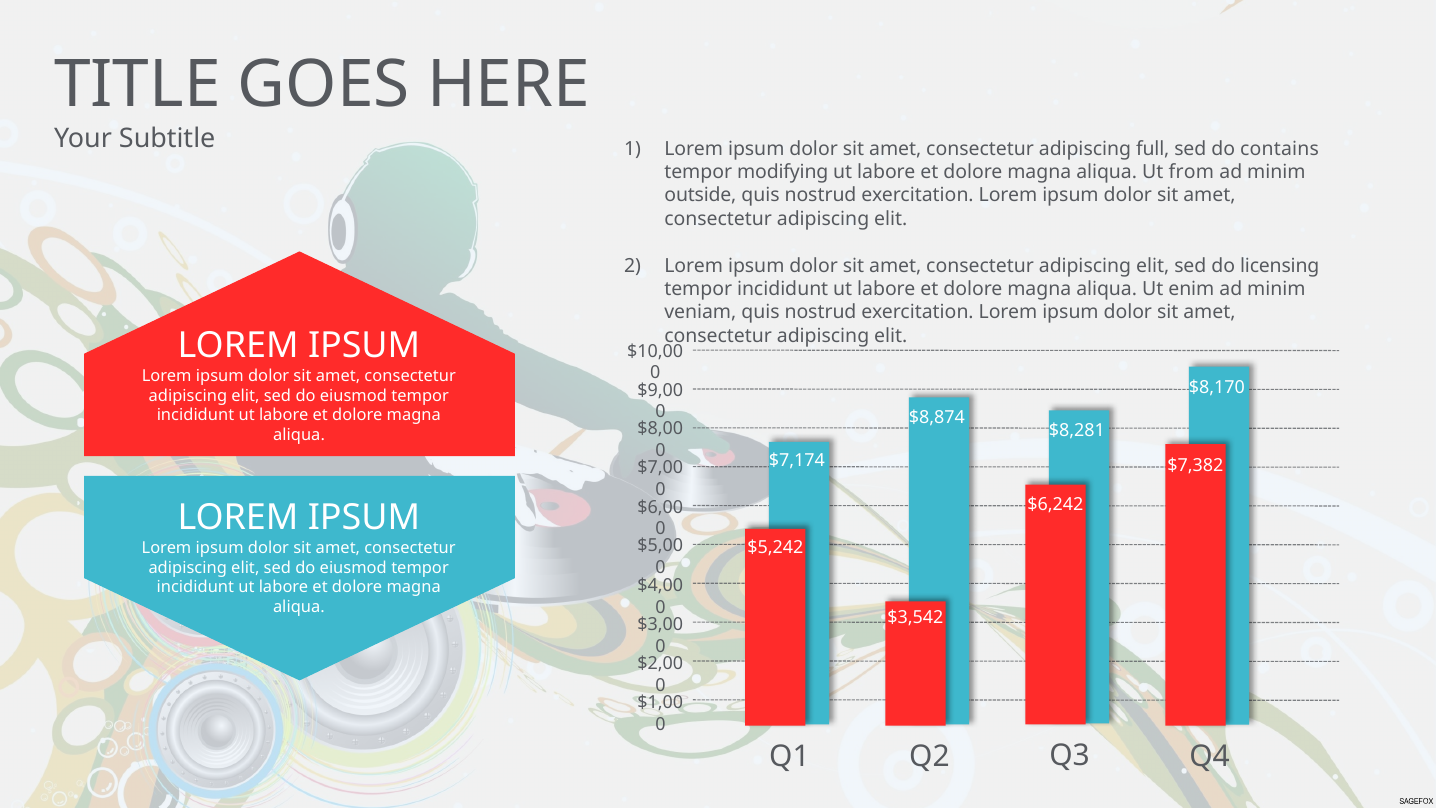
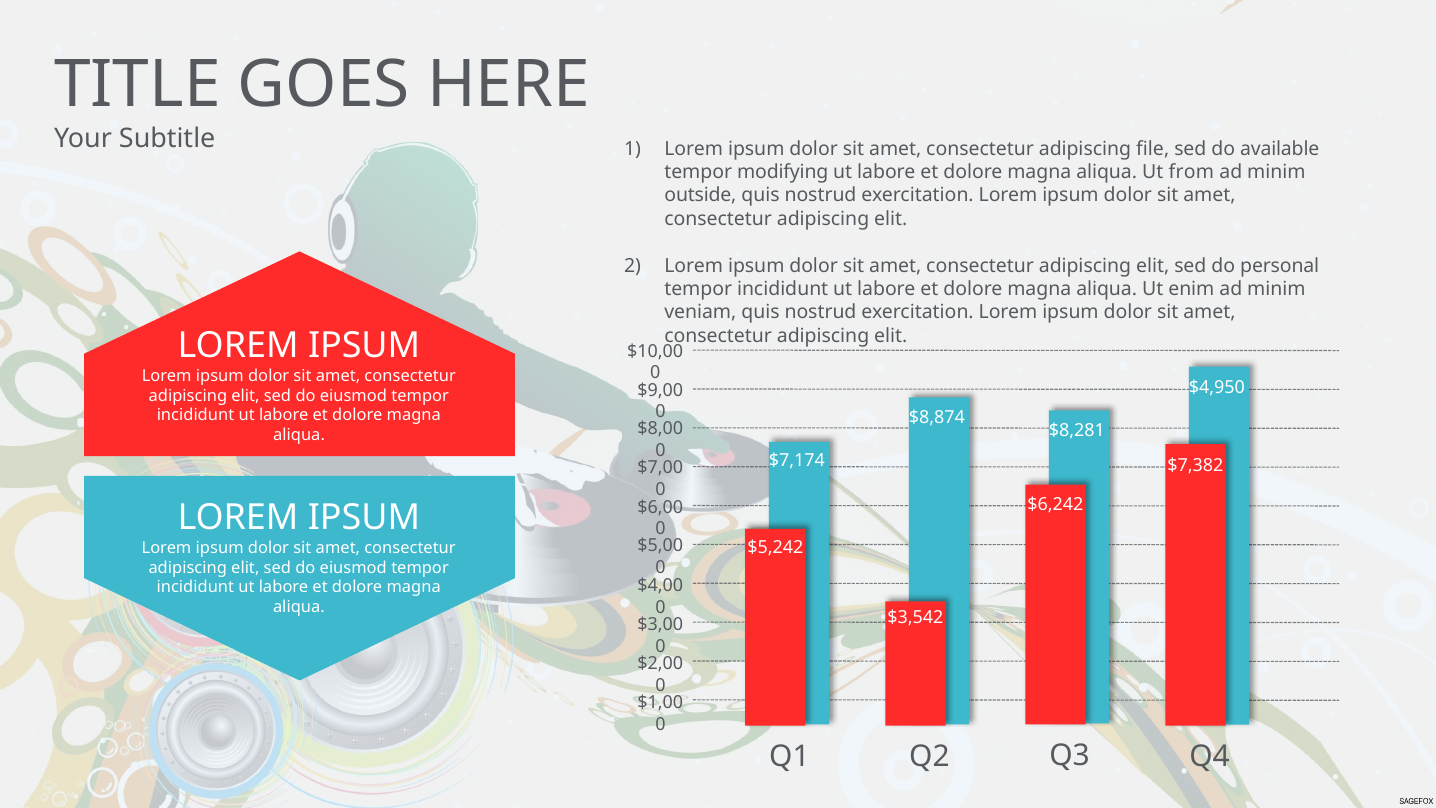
full: full -> file
contains: contains -> available
licensing: licensing -> personal
$8,170: $8,170 -> $4,950
